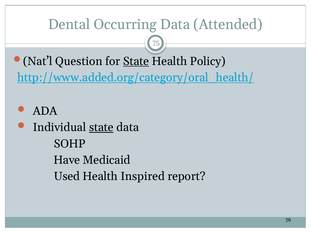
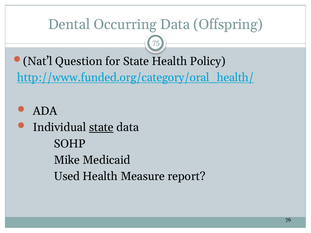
Attended: Attended -> Offspring
State at (136, 61) underline: present -> none
http://www.added.org/category/oral_health/: http://www.added.org/category/oral_health/ -> http://www.funded.org/category/oral_health/
Have: Have -> Mike
Inspired: Inspired -> Measure
